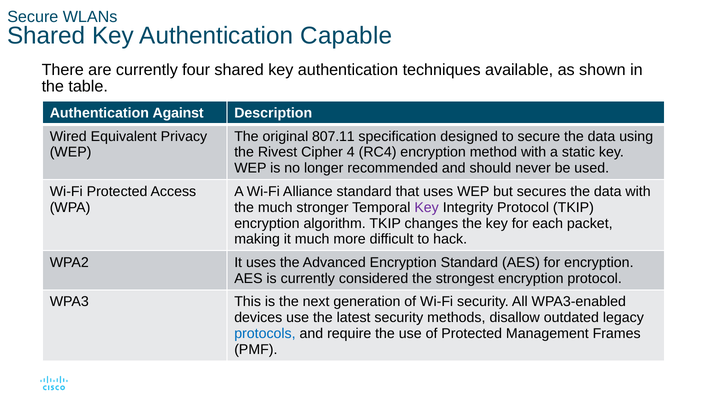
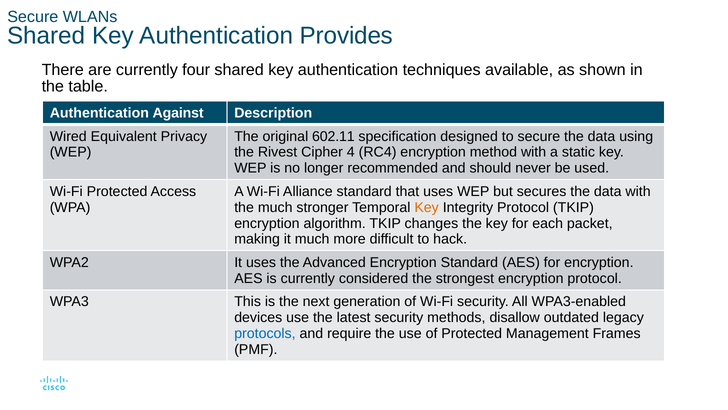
Capable: Capable -> Provides
807.11: 807.11 -> 602.11
Key at (427, 207) colour: purple -> orange
